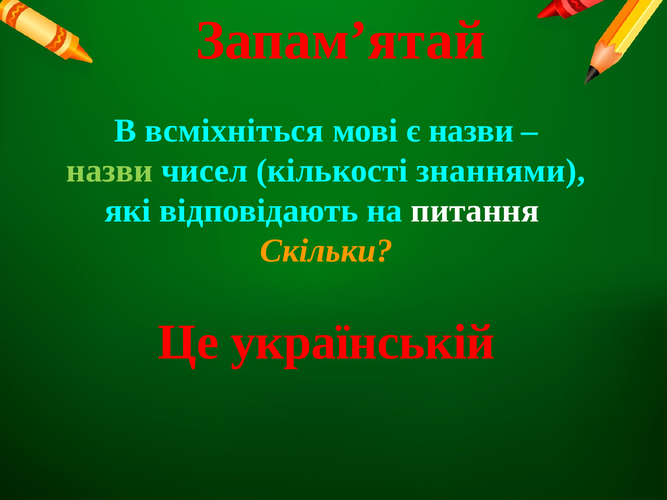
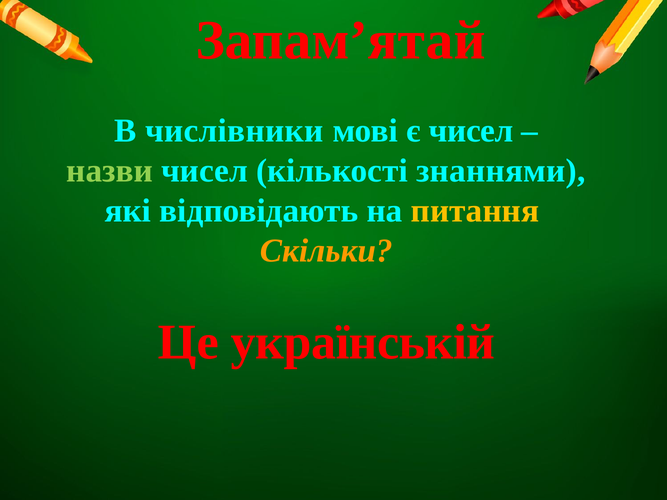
всміхніться: всміхніться -> числівники
є назви: назви -> чисел
питання colour: white -> yellow
